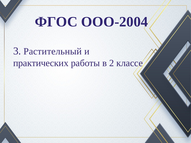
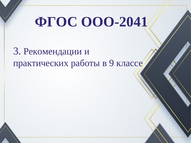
ООО-2004: ООО-2004 -> ООО-2041
Растительный: Растительный -> Рекомендации
2: 2 -> 9
